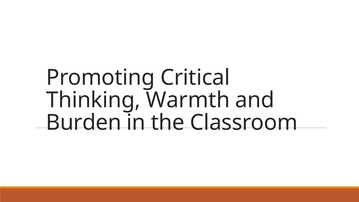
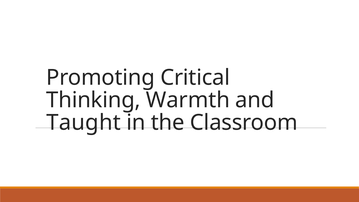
Burden: Burden -> Taught
